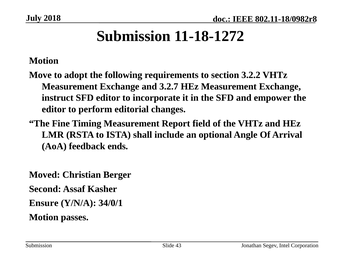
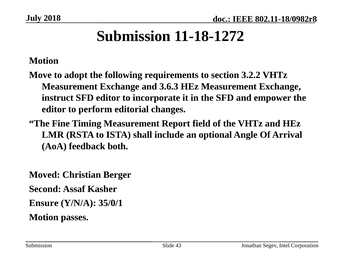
3.2.7: 3.2.7 -> 3.6.3
ends: ends -> both
34/0/1: 34/0/1 -> 35/0/1
